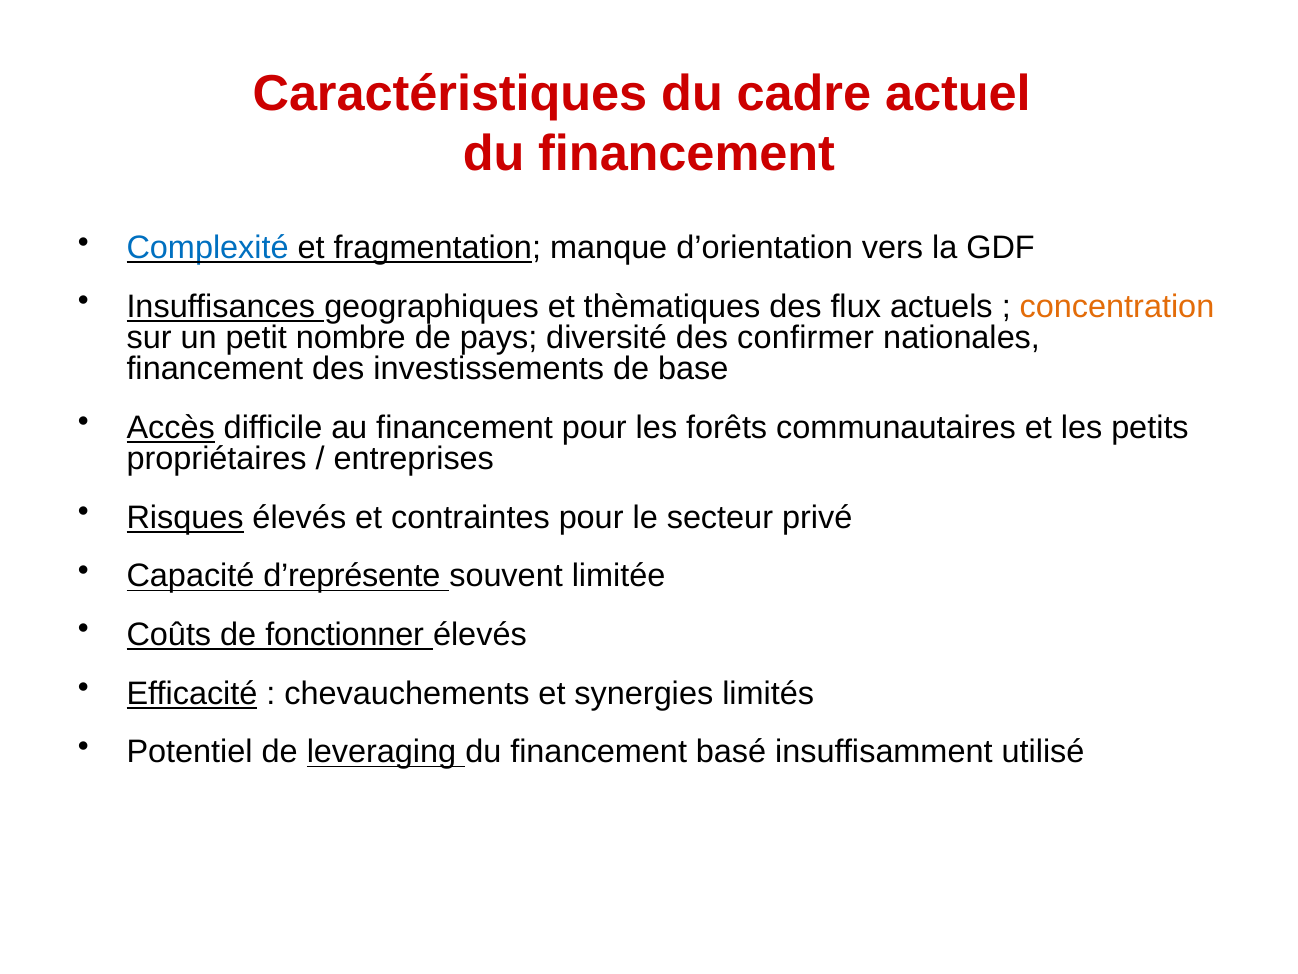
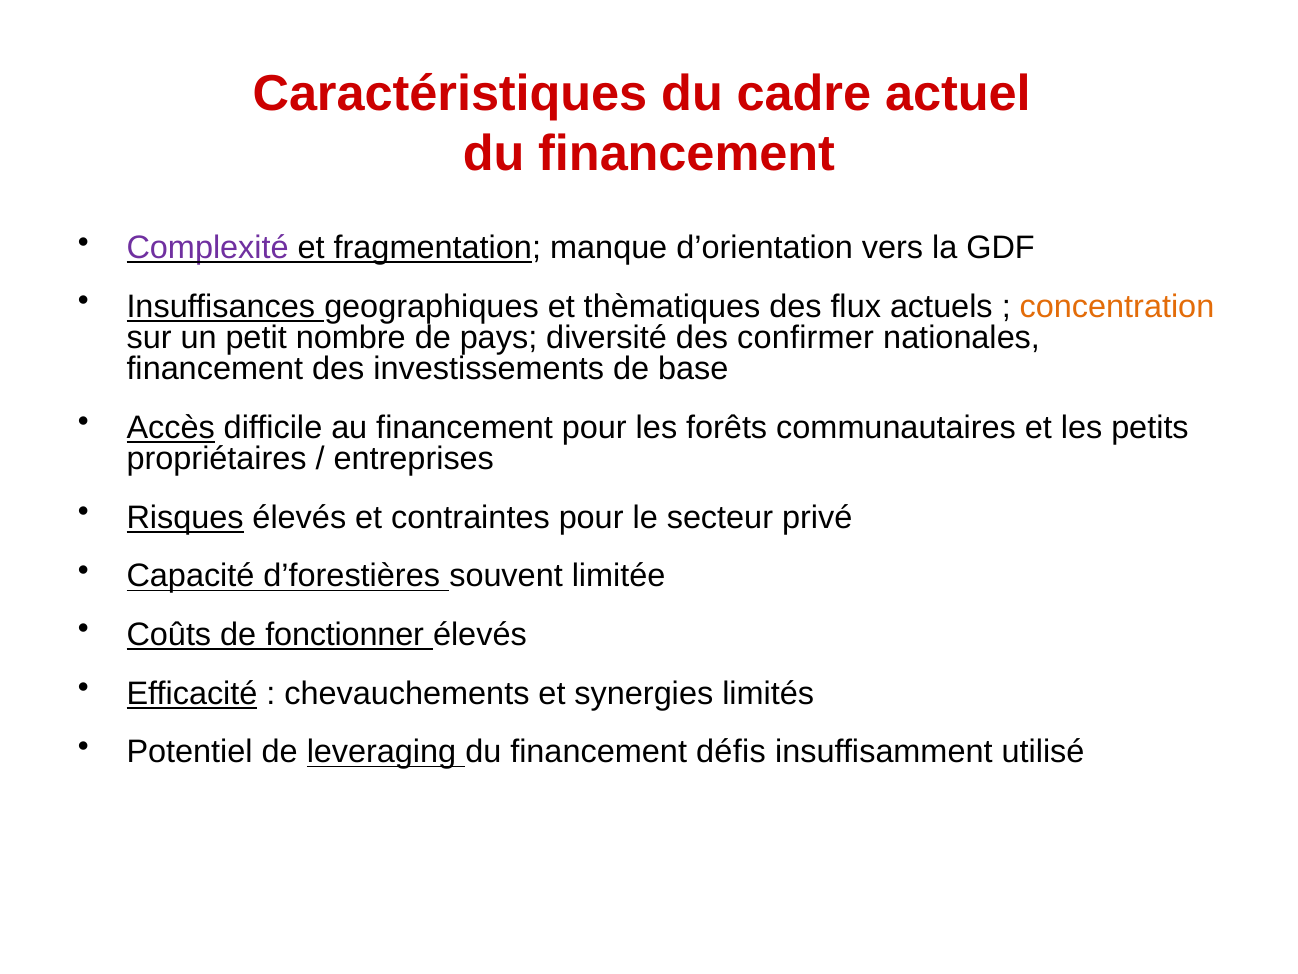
Complexité colour: blue -> purple
d’représente: d’représente -> d’forestières
basé: basé -> défis
